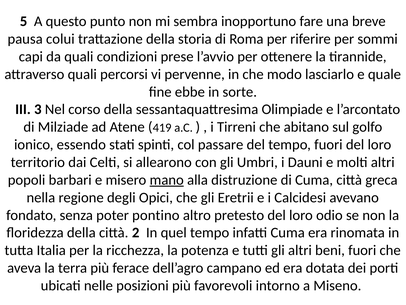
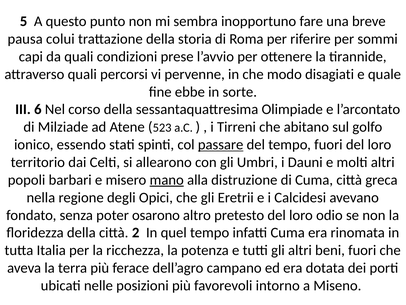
lasciarlo: lasciarlo -> disagiati
3: 3 -> 6
419: 419 -> 523
passare underline: none -> present
pontino: pontino -> osarono
